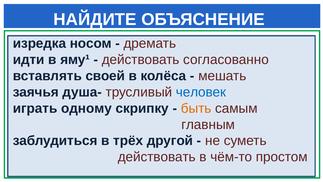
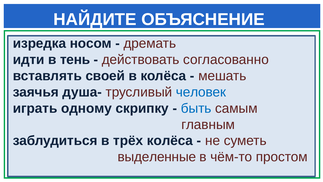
яму¹: яму¹ -> тень
быть colour: orange -> blue
трёх другой: другой -> колёса
действовать at (157, 157): действовать -> выделенные
